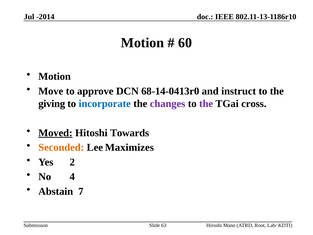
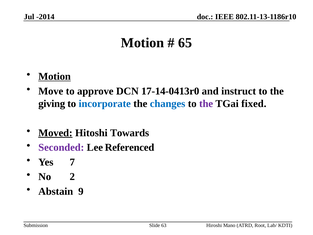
60: 60 -> 65
Motion at (55, 76) underline: none -> present
68-14-0413r0: 68-14-0413r0 -> 17-14-0413r0
changes colour: purple -> blue
cross: cross -> fixed
Seconded colour: orange -> purple
Maximizes: Maximizes -> Referenced
2: 2 -> 7
4: 4 -> 2
7: 7 -> 9
